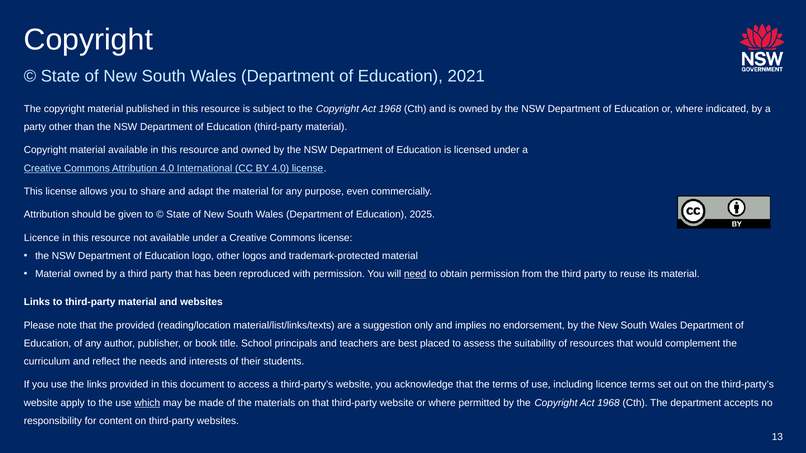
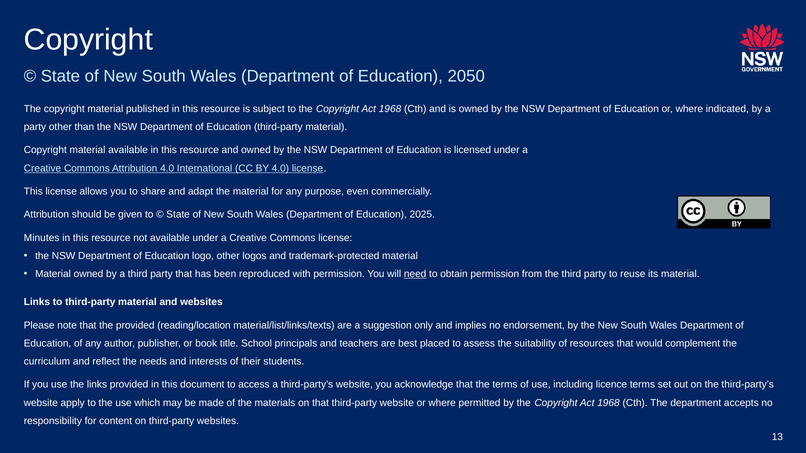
2021: 2021 -> 2050
Licence at (42, 238): Licence -> Minutes
which underline: present -> none
